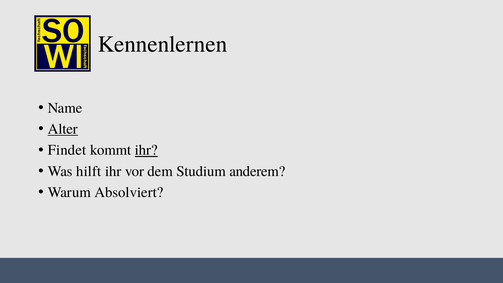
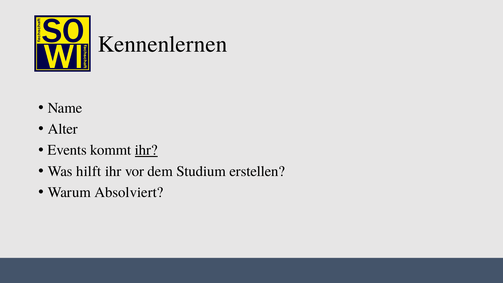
Alter underline: present -> none
Findet: Findet -> Events
anderem: anderem -> erstellen
